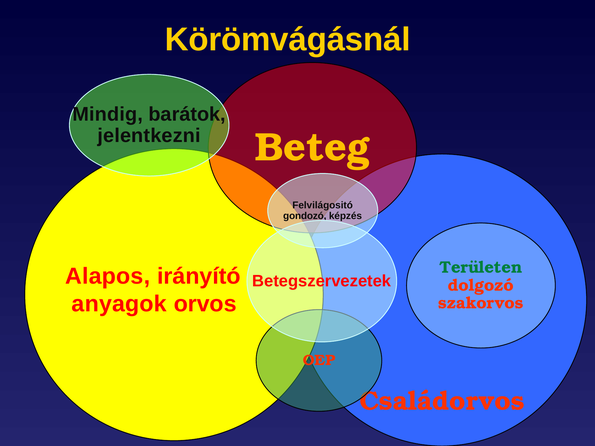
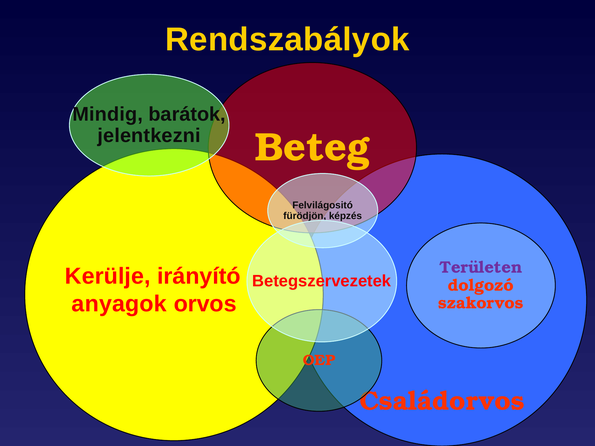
Körömvágásnál: Körömvágásnál -> Rendszabályok
gondozó: gondozó -> fürödjön
Területen colour: green -> purple
Alapos: Alapos -> Kerülje
